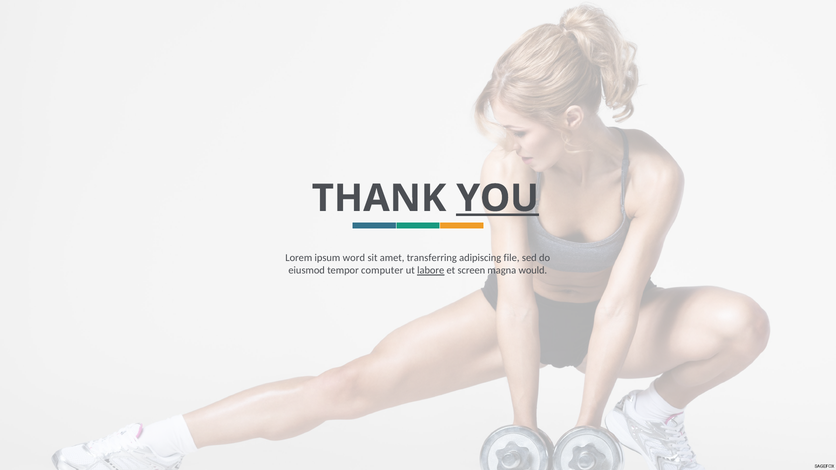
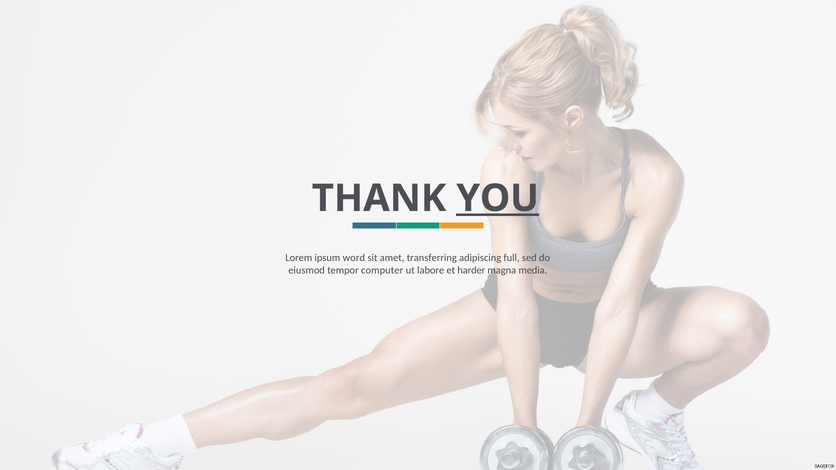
file: file -> full
labore underline: present -> none
screen: screen -> harder
would: would -> media
